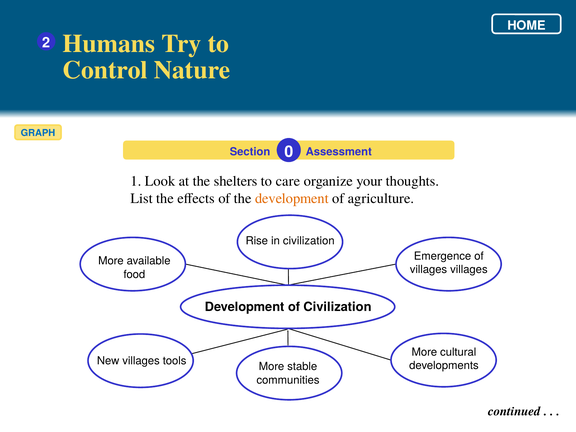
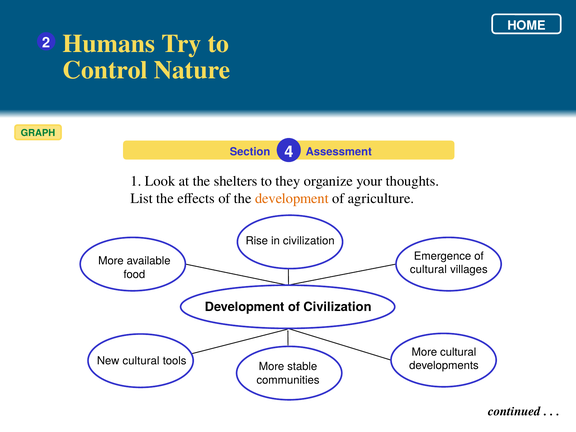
GRAPH colour: blue -> green
0: 0 -> 4
care: care -> they
villages at (428, 270): villages -> cultural
New villages: villages -> cultural
